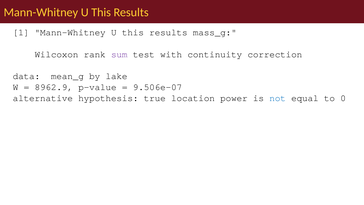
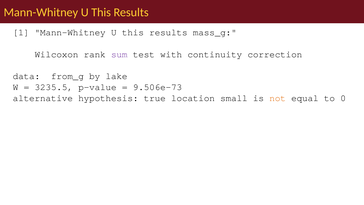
mean_g: mean_g -> from_g
8962.9: 8962.9 -> 3235.5
9.506e-07: 9.506e-07 -> 9.506e-73
power: power -> small
not colour: blue -> orange
